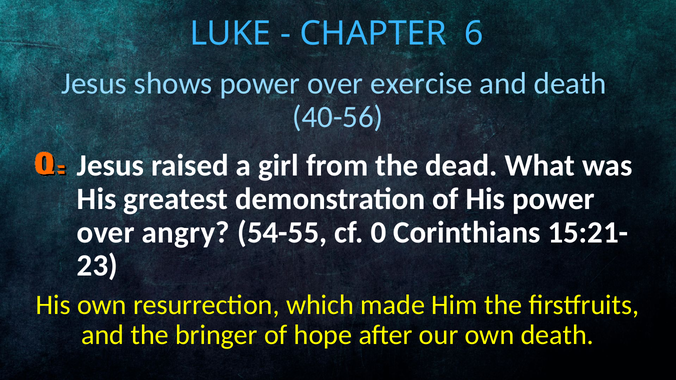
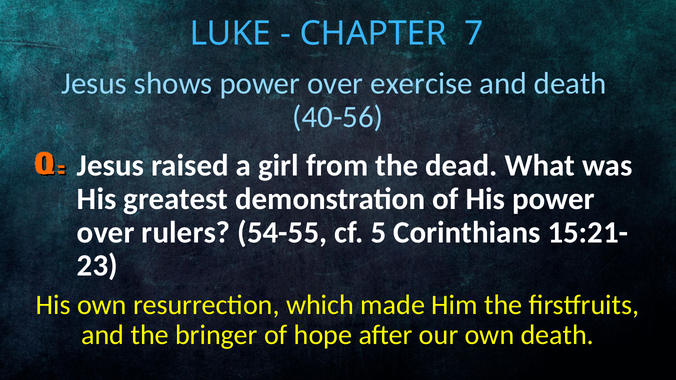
6: 6 -> 7
angry: angry -> rulers
0: 0 -> 5
